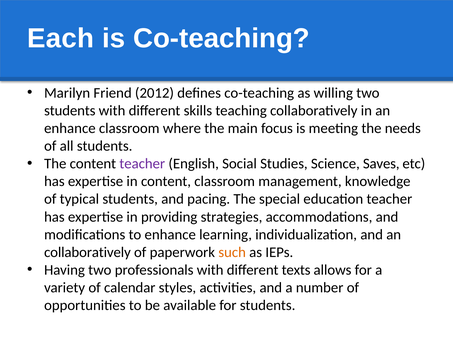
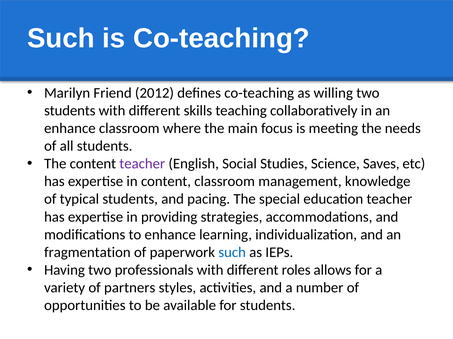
Each at (61, 38): Each -> Such
collaboratively at (87, 253): collaboratively -> fragmentation
such at (232, 253) colour: orange -> blue
texts: texts -> roles
calendar: calendar -> partners
